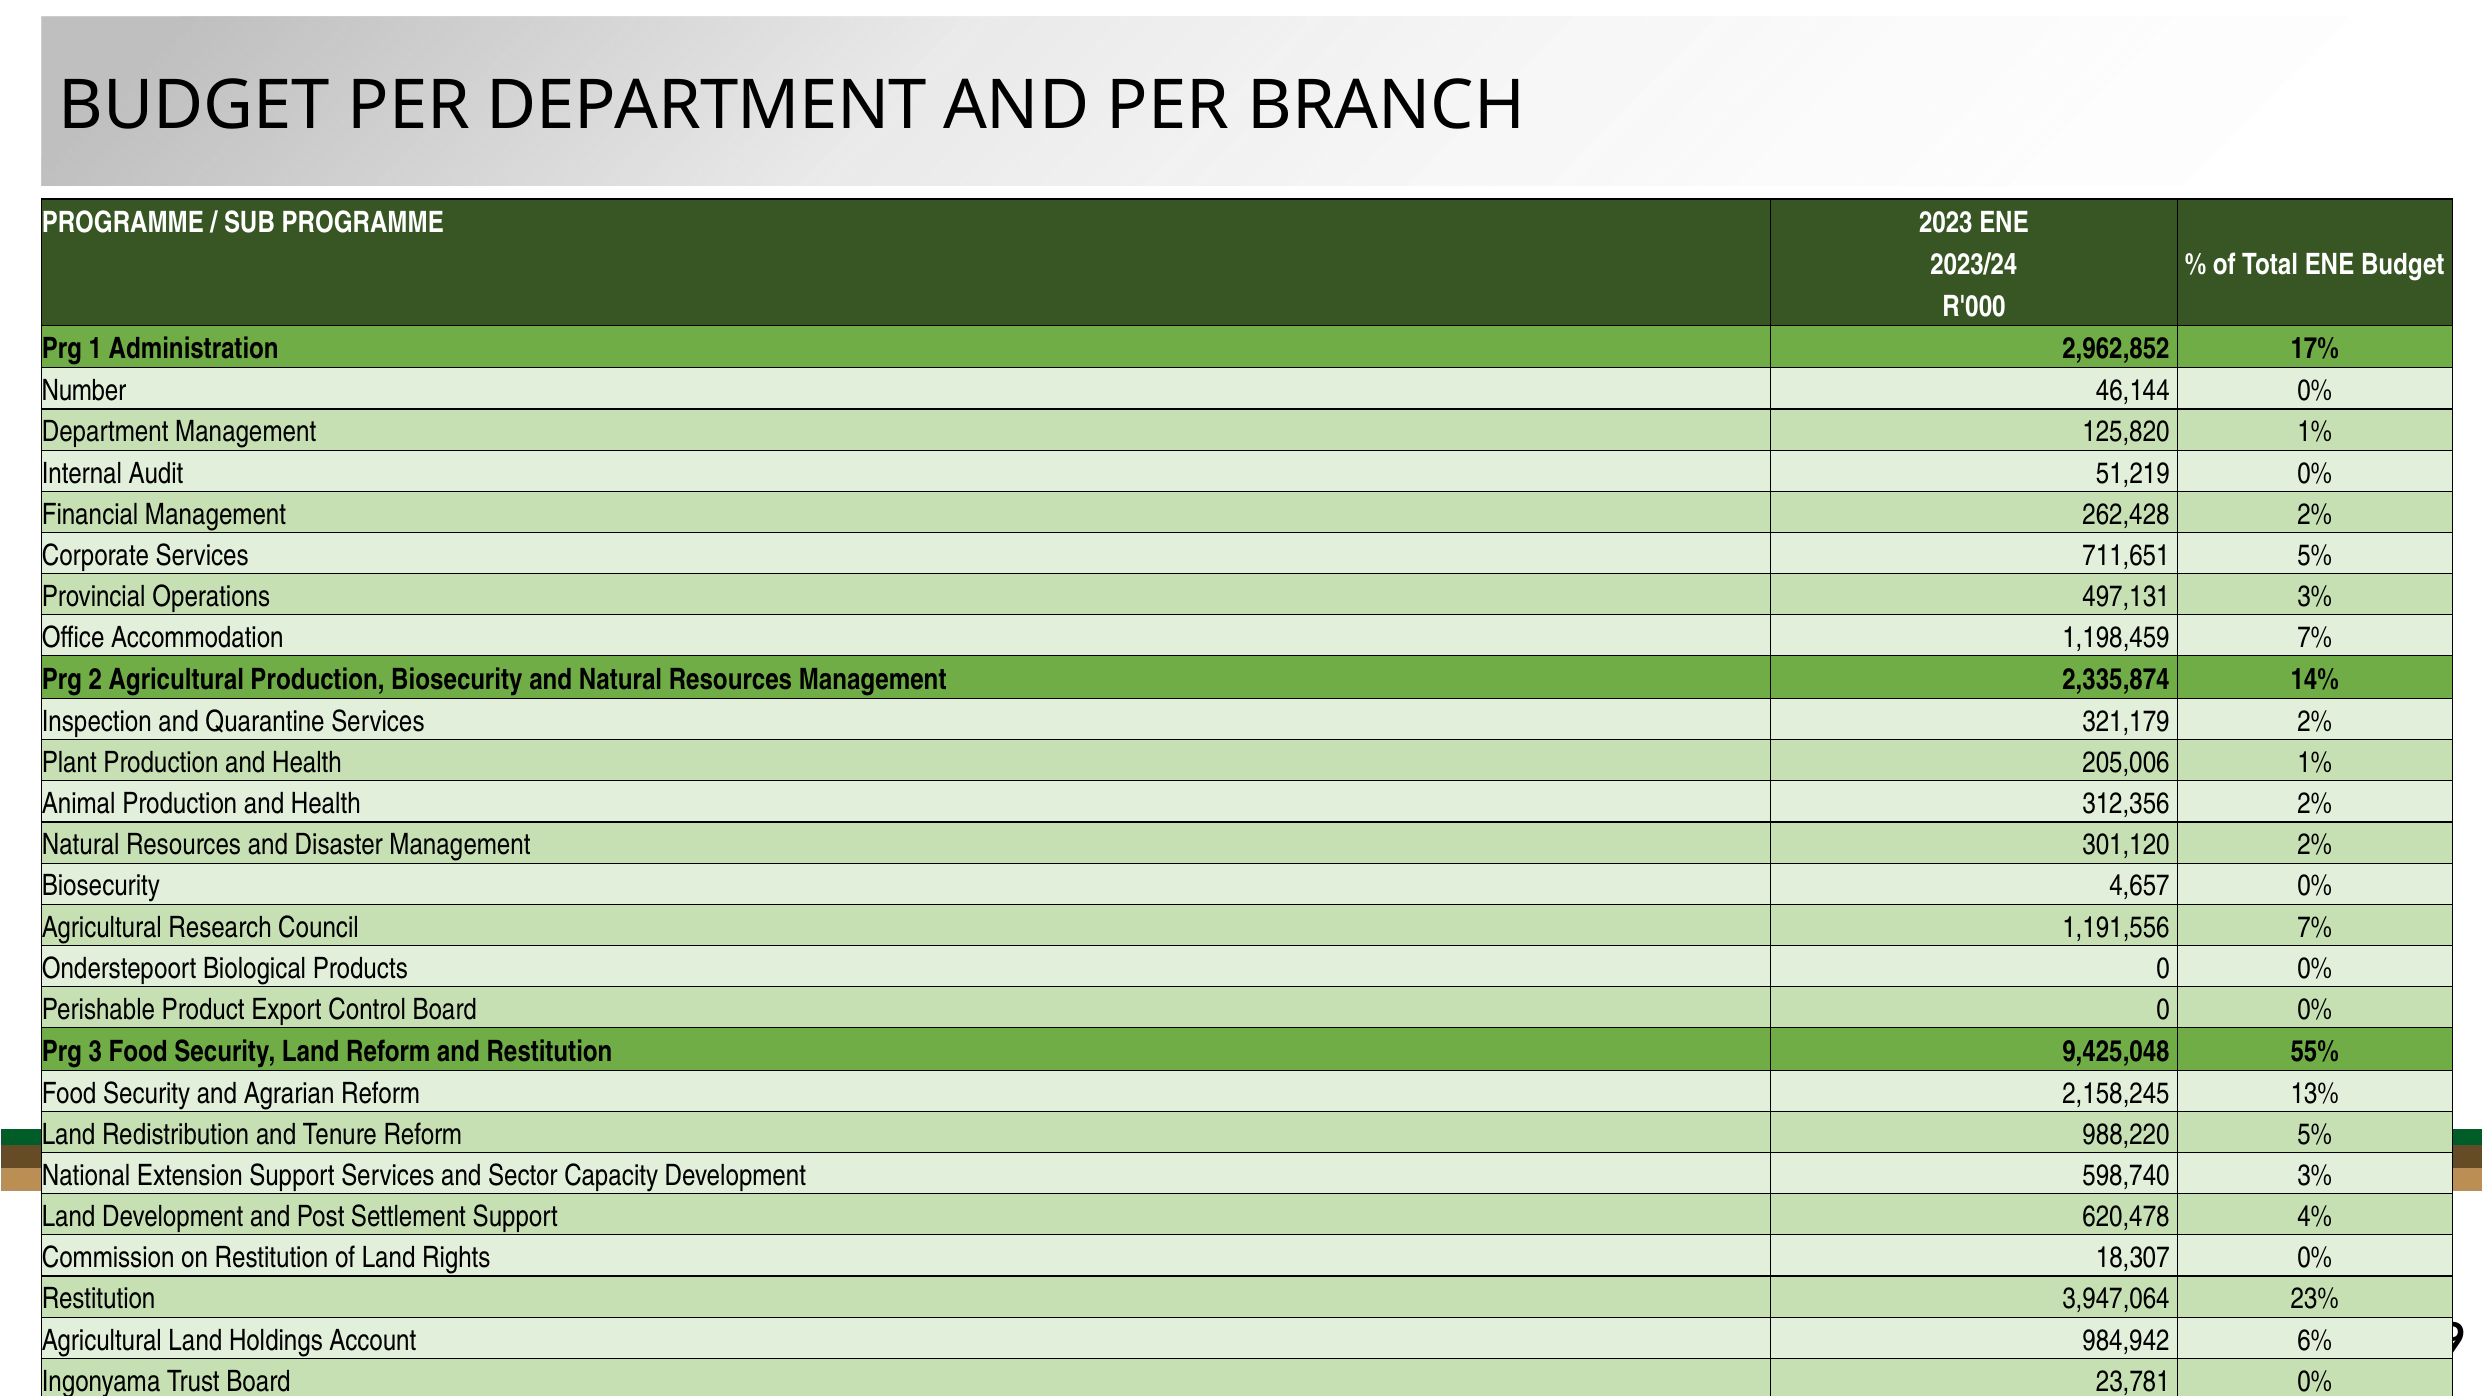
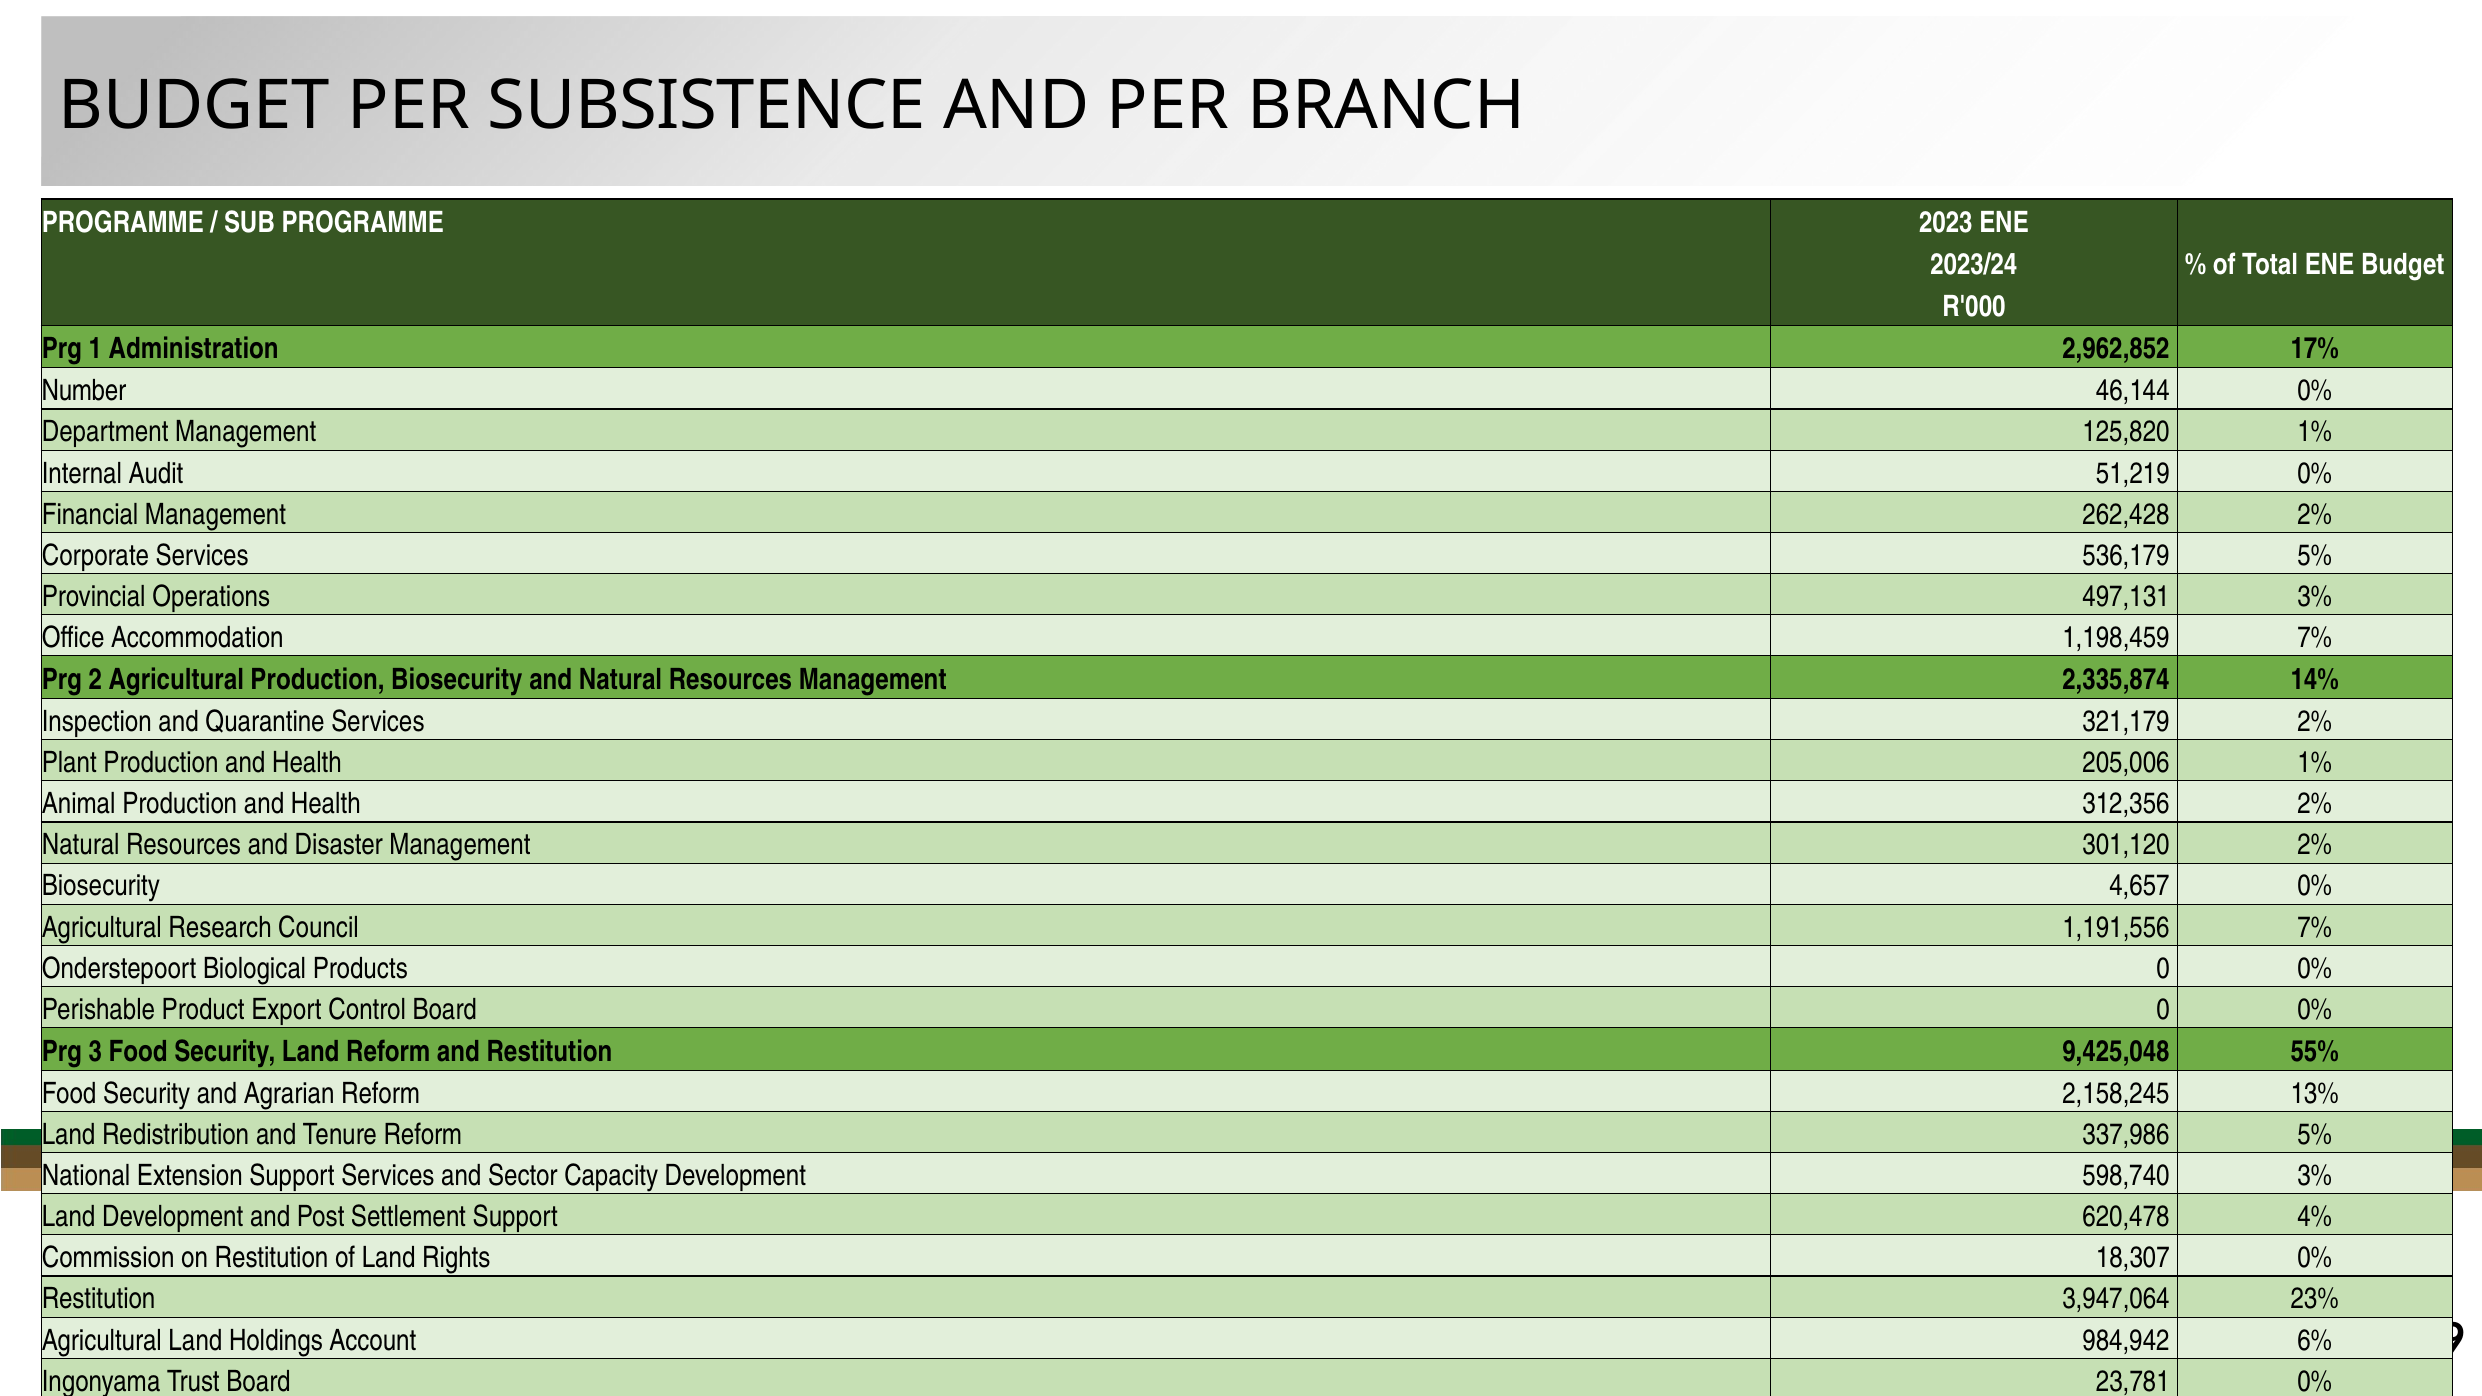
PER DEPARTMENT: DEPARTMENT -> SUBSISTENCE
711,651: 711,651 -> 536,179
988,220: 988,220 -> 337,986
